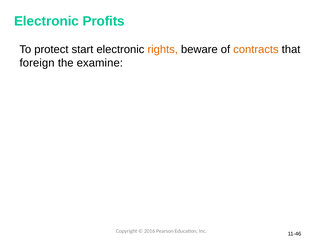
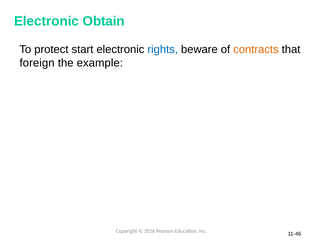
Profits: Profits -> Obtain
rights colour: orange -> blue
examine: examine -> example
